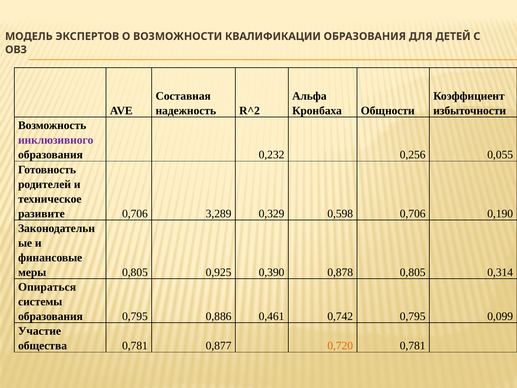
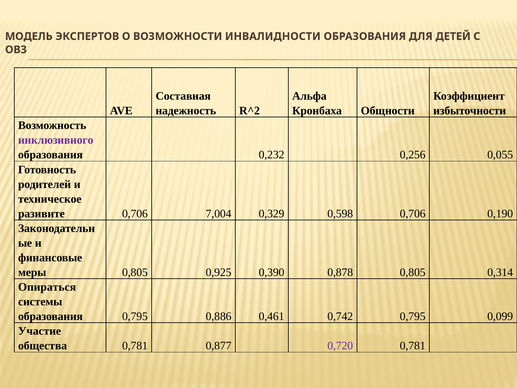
КВАЛИФИКАЦИИ: КВАЛИФИКАЦИИ -> ИНВАЛИДНОСТИ
3,289: 3,289 -> 7,004
0,720 colour: orange -> purple
